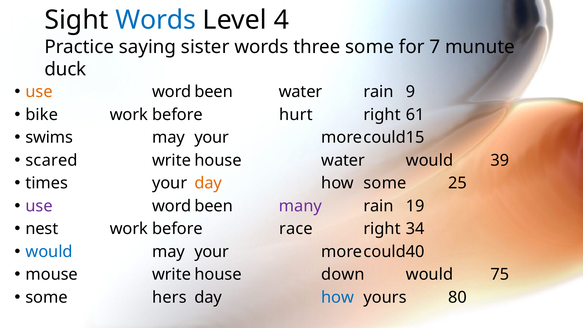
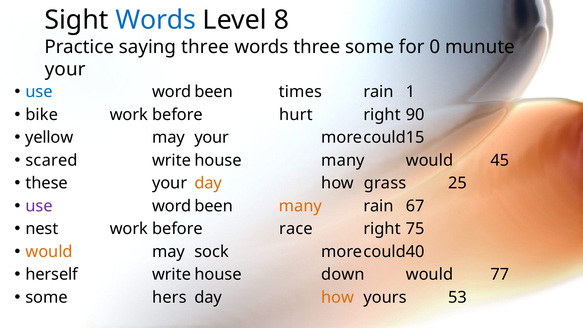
4: 4 -> 8
saying sister: sister -> three
7: 7 -> 0
duck at (65, 69): duck -> your
use at (39, 92) colour: orange -> blue
water at (301, 92): water -> times
9: 9 -> 1
61: 61 -> 90
swims: swims -> yellow
water at (343, 160): water -> many
39: 39 -> 45
times: times -> these
how some: some -> grass
many at (300, 206) colour: purple -> orange
19: 19 -> 67
34: 34 -> 75
would at (49, 252) colour: blue -> orange
your at (212, 252): your -> sock
mouse: mouse -> herself
75: 75 -> 77
how at (338, 297) colour: blue -> orange
80: 80 -> 53
